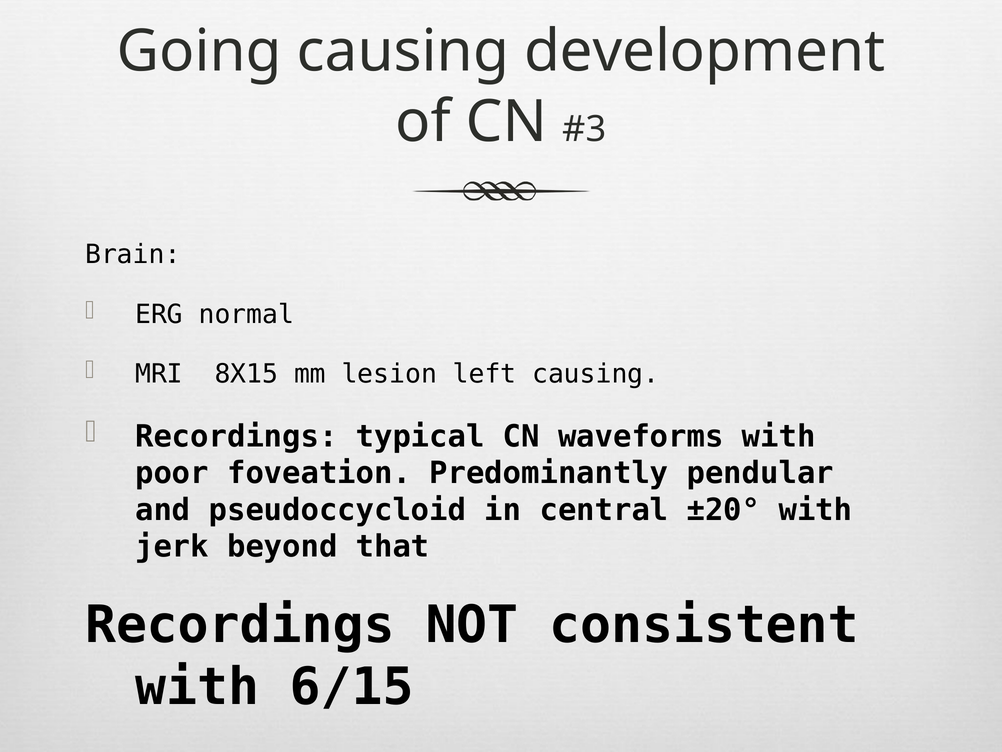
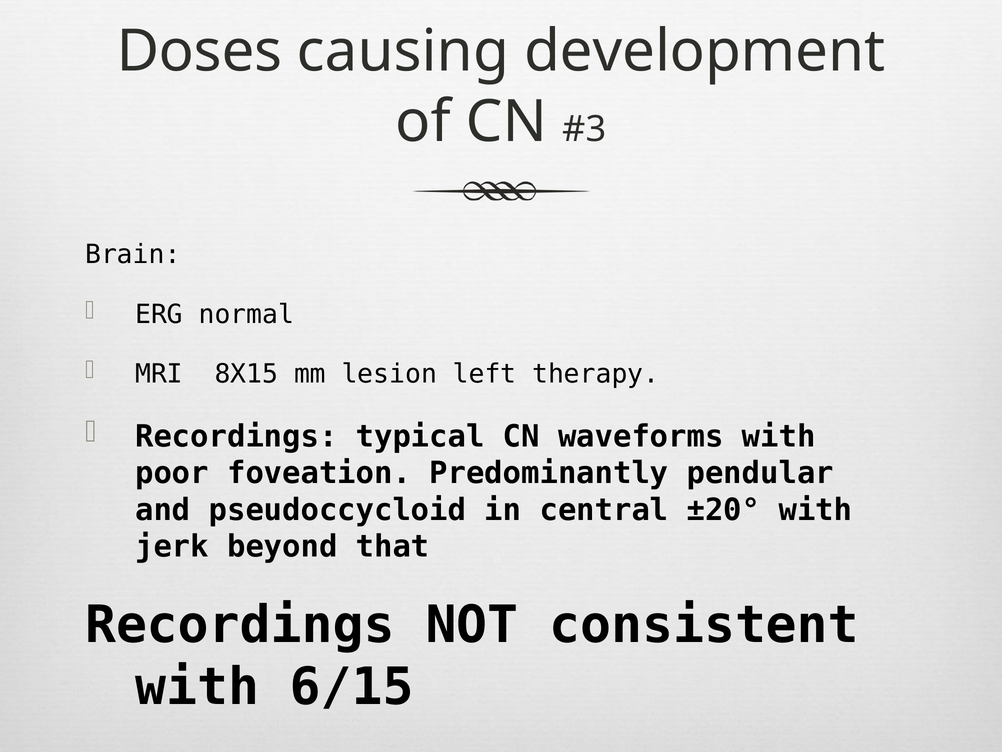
Going: Going -> Doses
left causing: causing -> therapy
